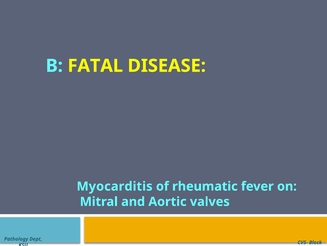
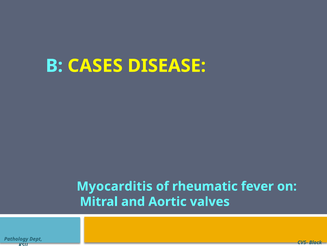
FATAL: FATAL -> CASES
